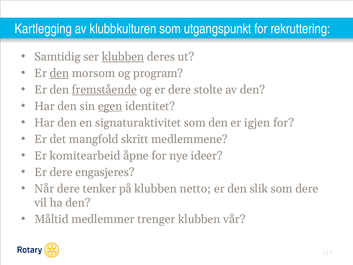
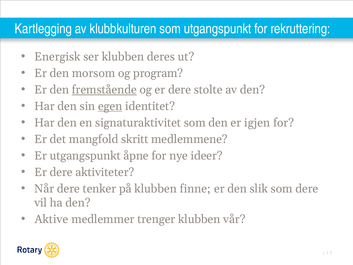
Samtidig: Samtidig -> Energisk
klubben at (123, 57) underline: present -> none
den at (59, 73) underline: present -> none
Er komitearbeid: komitearbeid -> utgangspunkt
engasjeres: engasjeres -> aktiviteter
netto: netto -> finne
Måltid: Måltid -> Aktive
